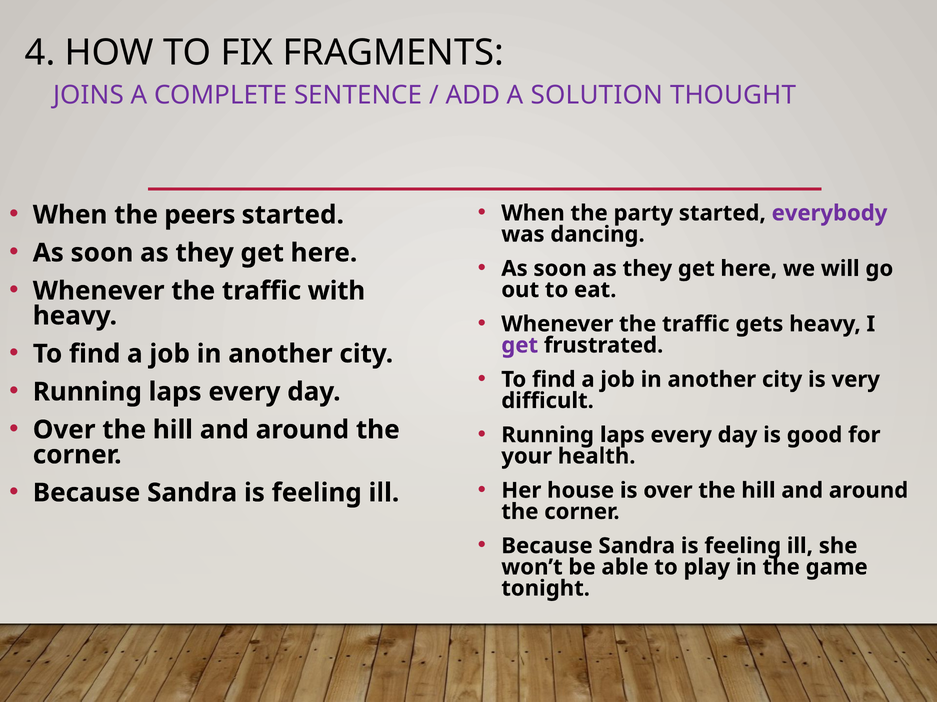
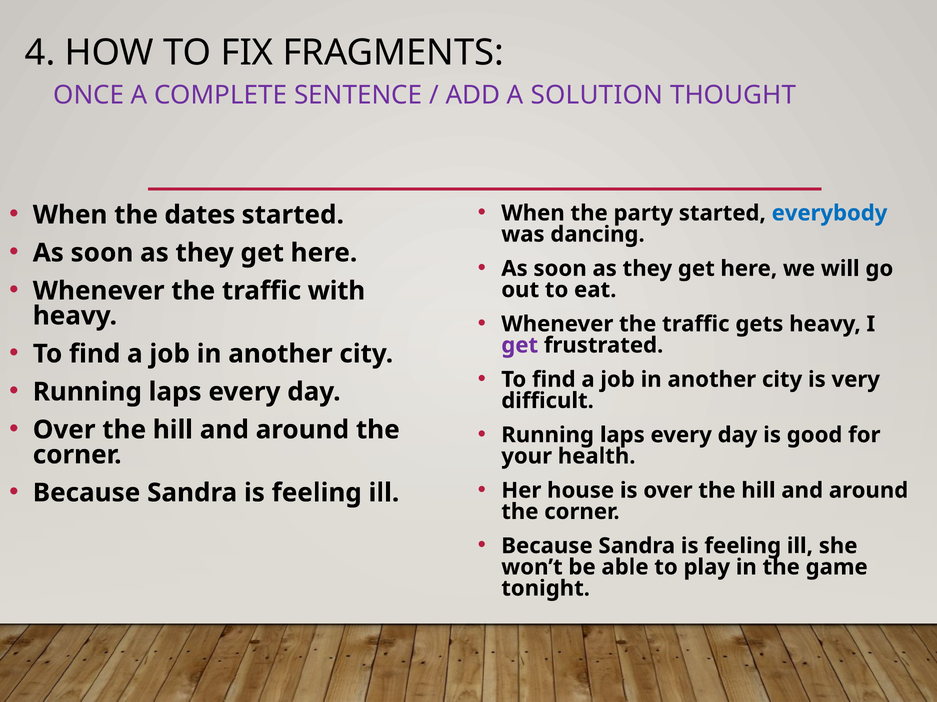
JOINS: JOINS -> ONCE
peers: peers -> dates
everybody colour: purple -> blue
